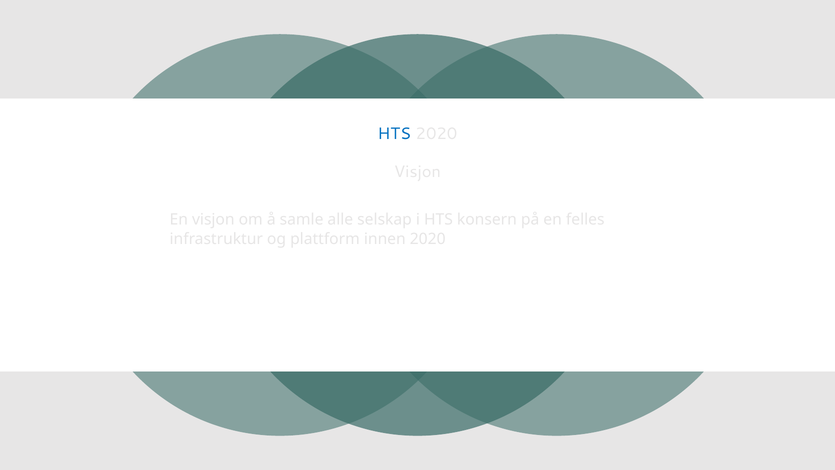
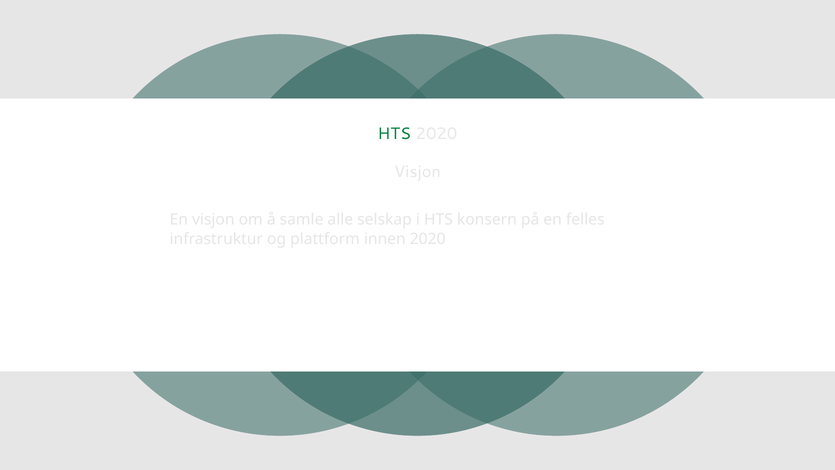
HTS at (394, 134) colour: blue -> green
